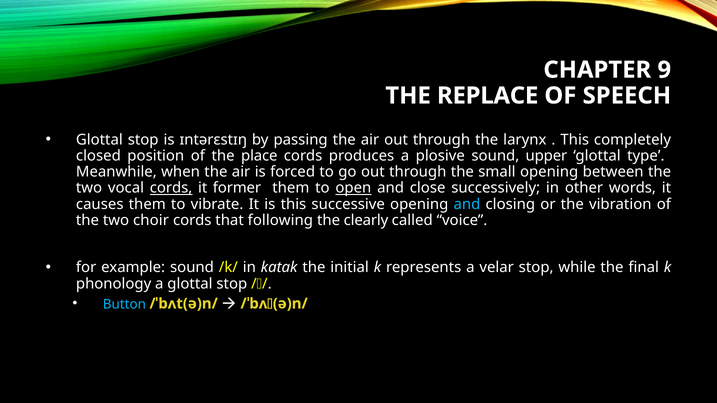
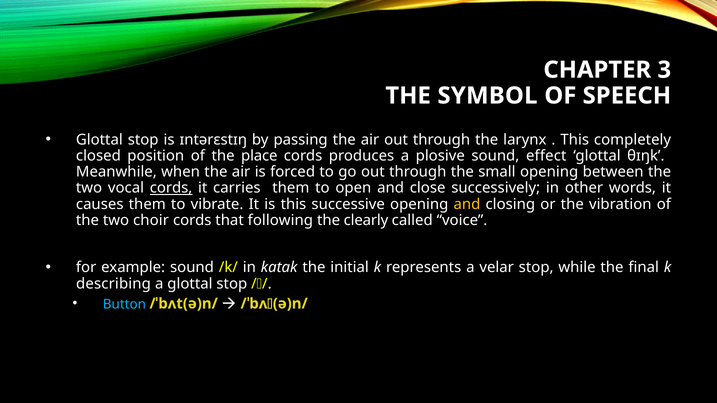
9: 9 -> 3
REPLACE: REPLACE -> SYMBOL
upper: upper -> effect
type: type -> θɪŋk
former: former -> carries
open underline: present -> none
and at (467, 204) colour: light blue -> yellow
phonology: phonology -> describing
